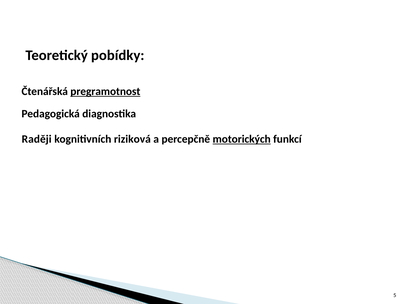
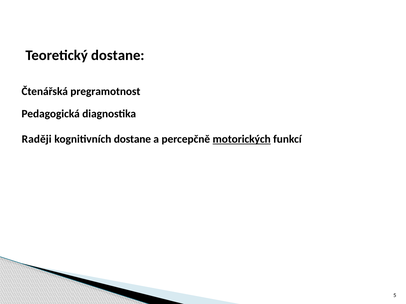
Teoretický pobídky: pobídky -> dostane
pregramotnost underline: present -> none
kognitivních riziková: riziková -> dostane
